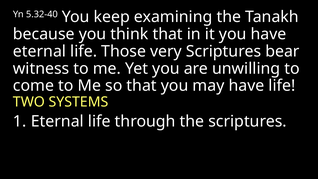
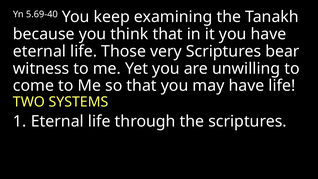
5.32-40: 5.32-40 -> 5.69-40
